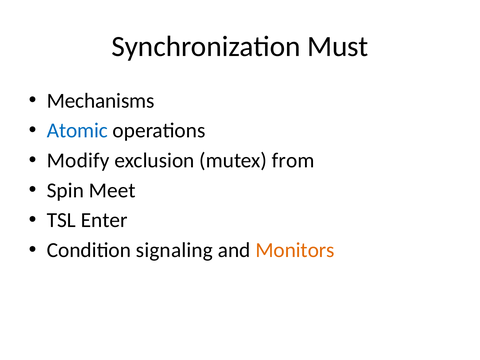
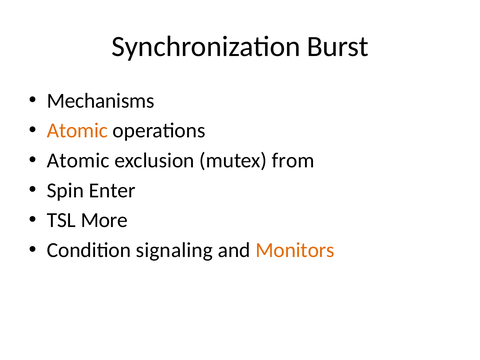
Must: Must -> Burst
Atomic at (77, 131) colour: blue -> orange
Modify at (78, 160): Modify -> Atomic
Meet: Meet -> Enter
Enter: Enter -> More
